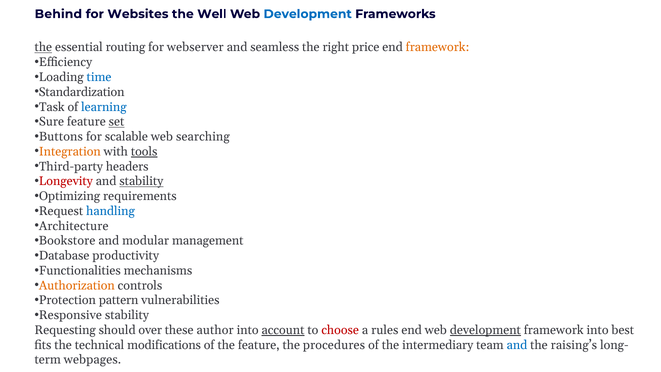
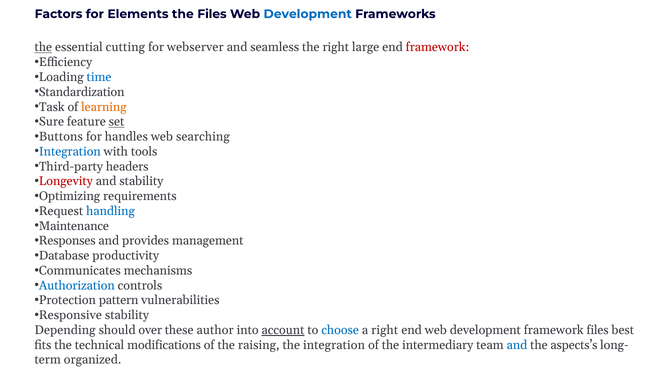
Behind: Behind -> Factors
Websites: Websites -> Elements
the Well: Well -> Files
routing: routing -> cutting
price: price -> large
framework at (438, 47) colour: orange -> red
learning colour: blue -> orange
scalable: scalable -> handles
Integration at (70, 151) colour: orange -> blue
tools underline: present -> none
stability at (141, 181) underline: present -> none
Architecture: Architecture -> Maintenance
Bookstore: Bookstore -> Responses
modular: modular -> provides
Functionalities: Functionalities -> Communicates
Authorization colour: orange -> blue
Requesting: Requesting -> Depending
choose colour: red -> blue
a rules: rules -> right
development at (485, 330) underline: present -> none
framework into: into -> files
the feature: feature -> raising
the procedures: procedures -> integration
raising’s: raising’s -> aspects’s
webpages: webpages -> organized
